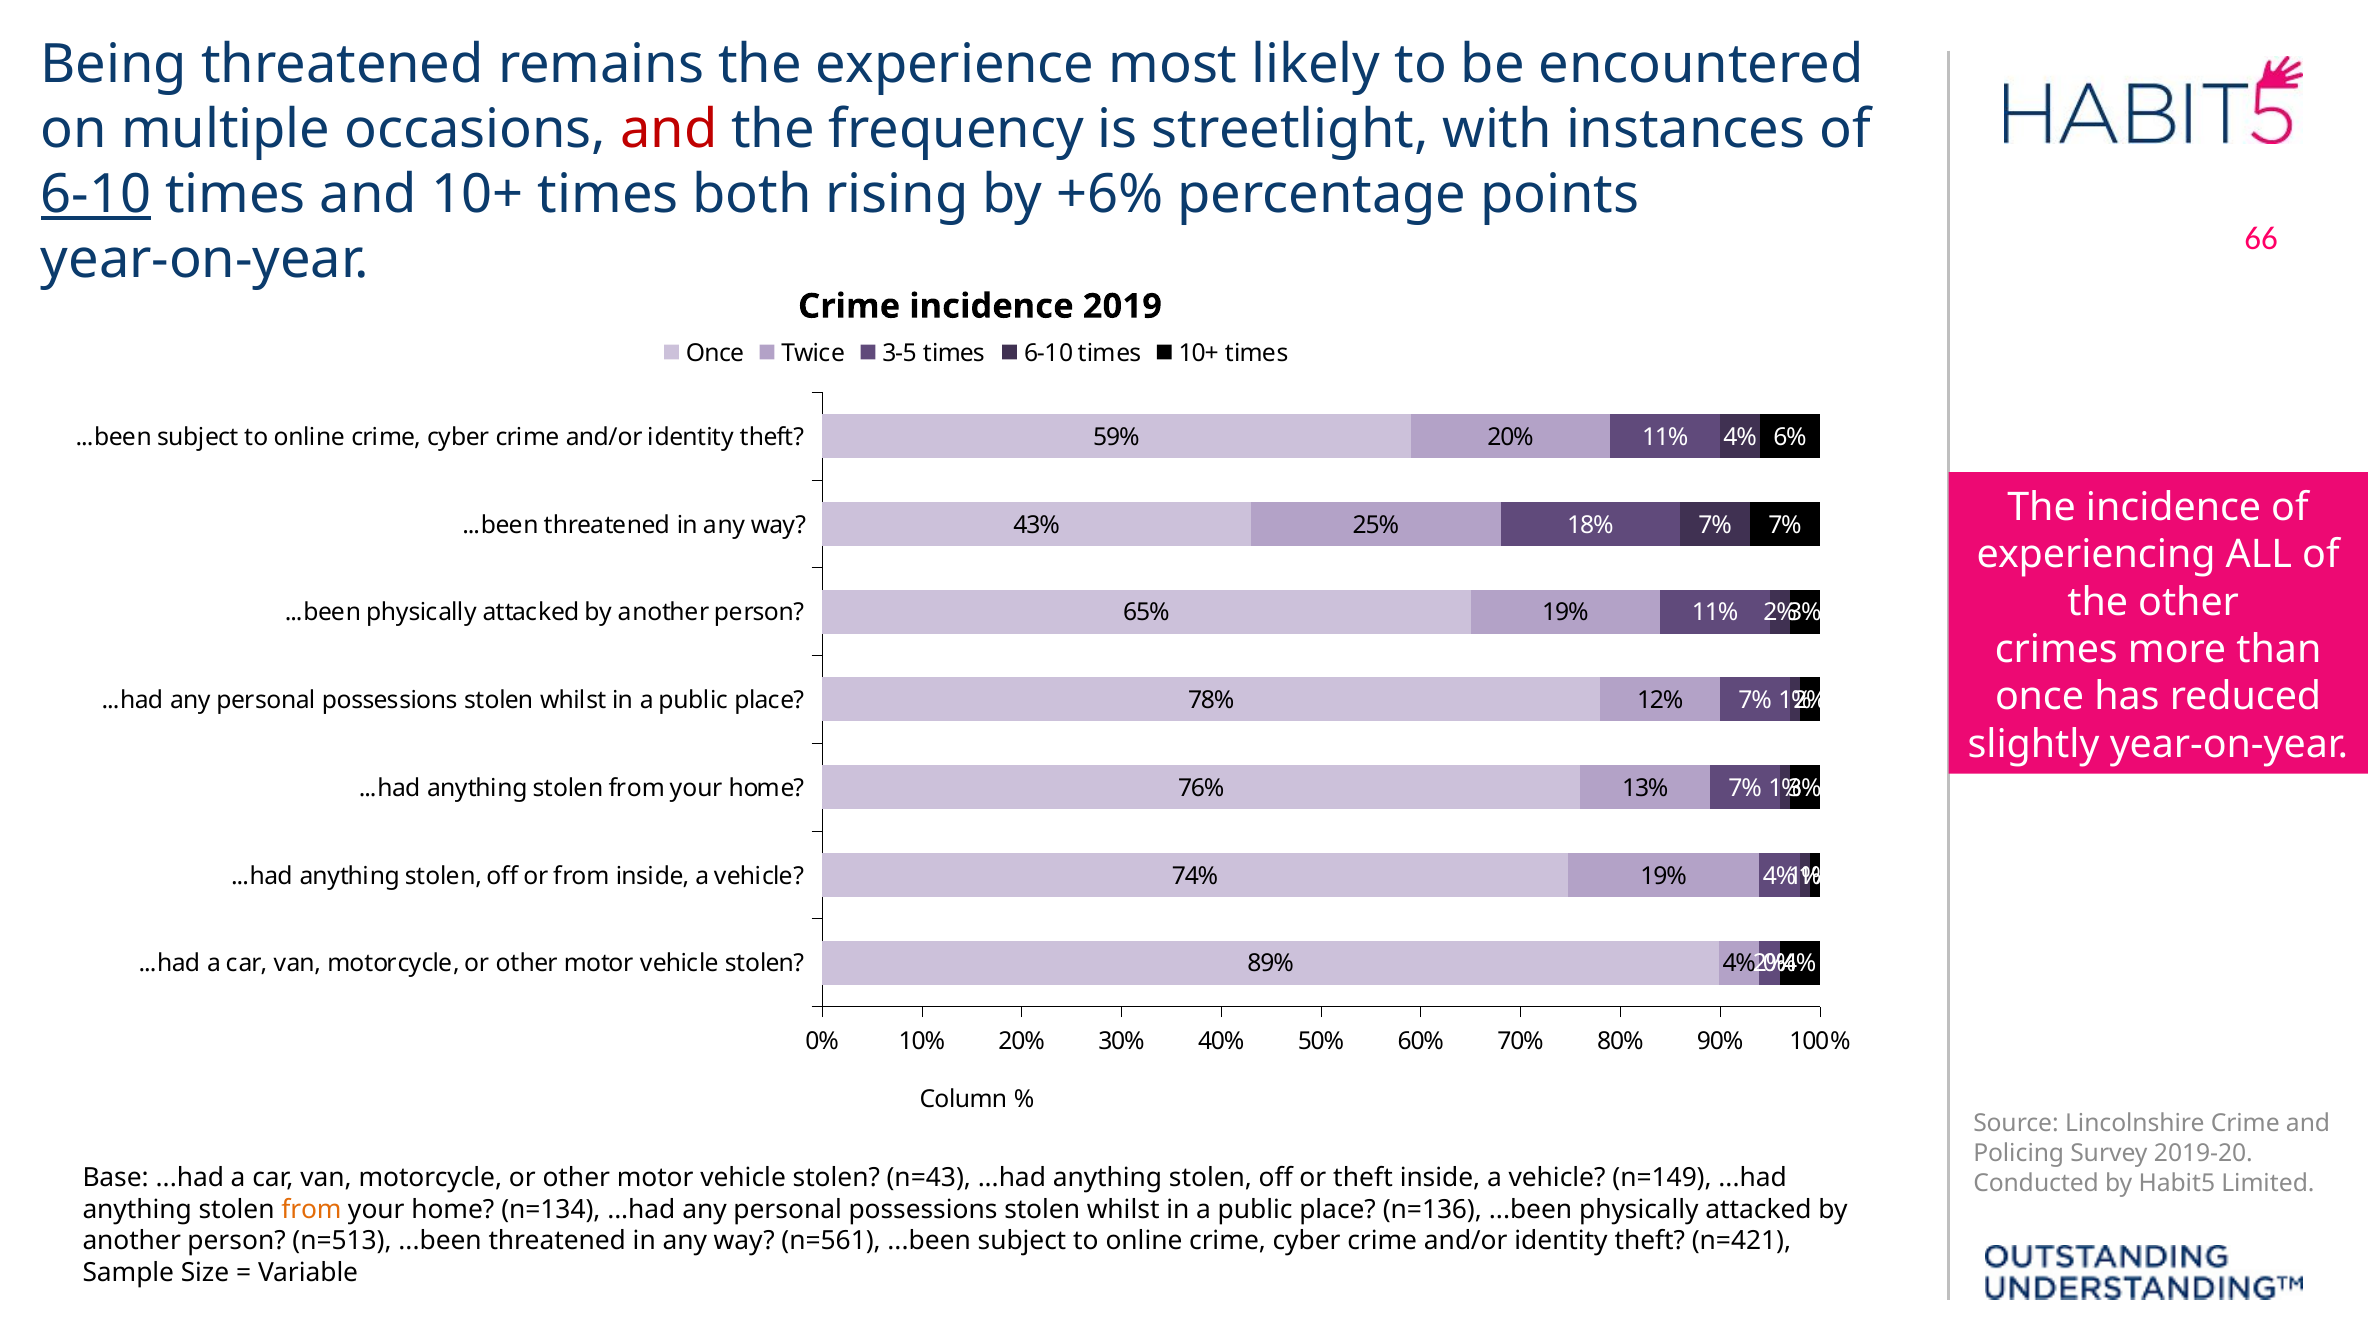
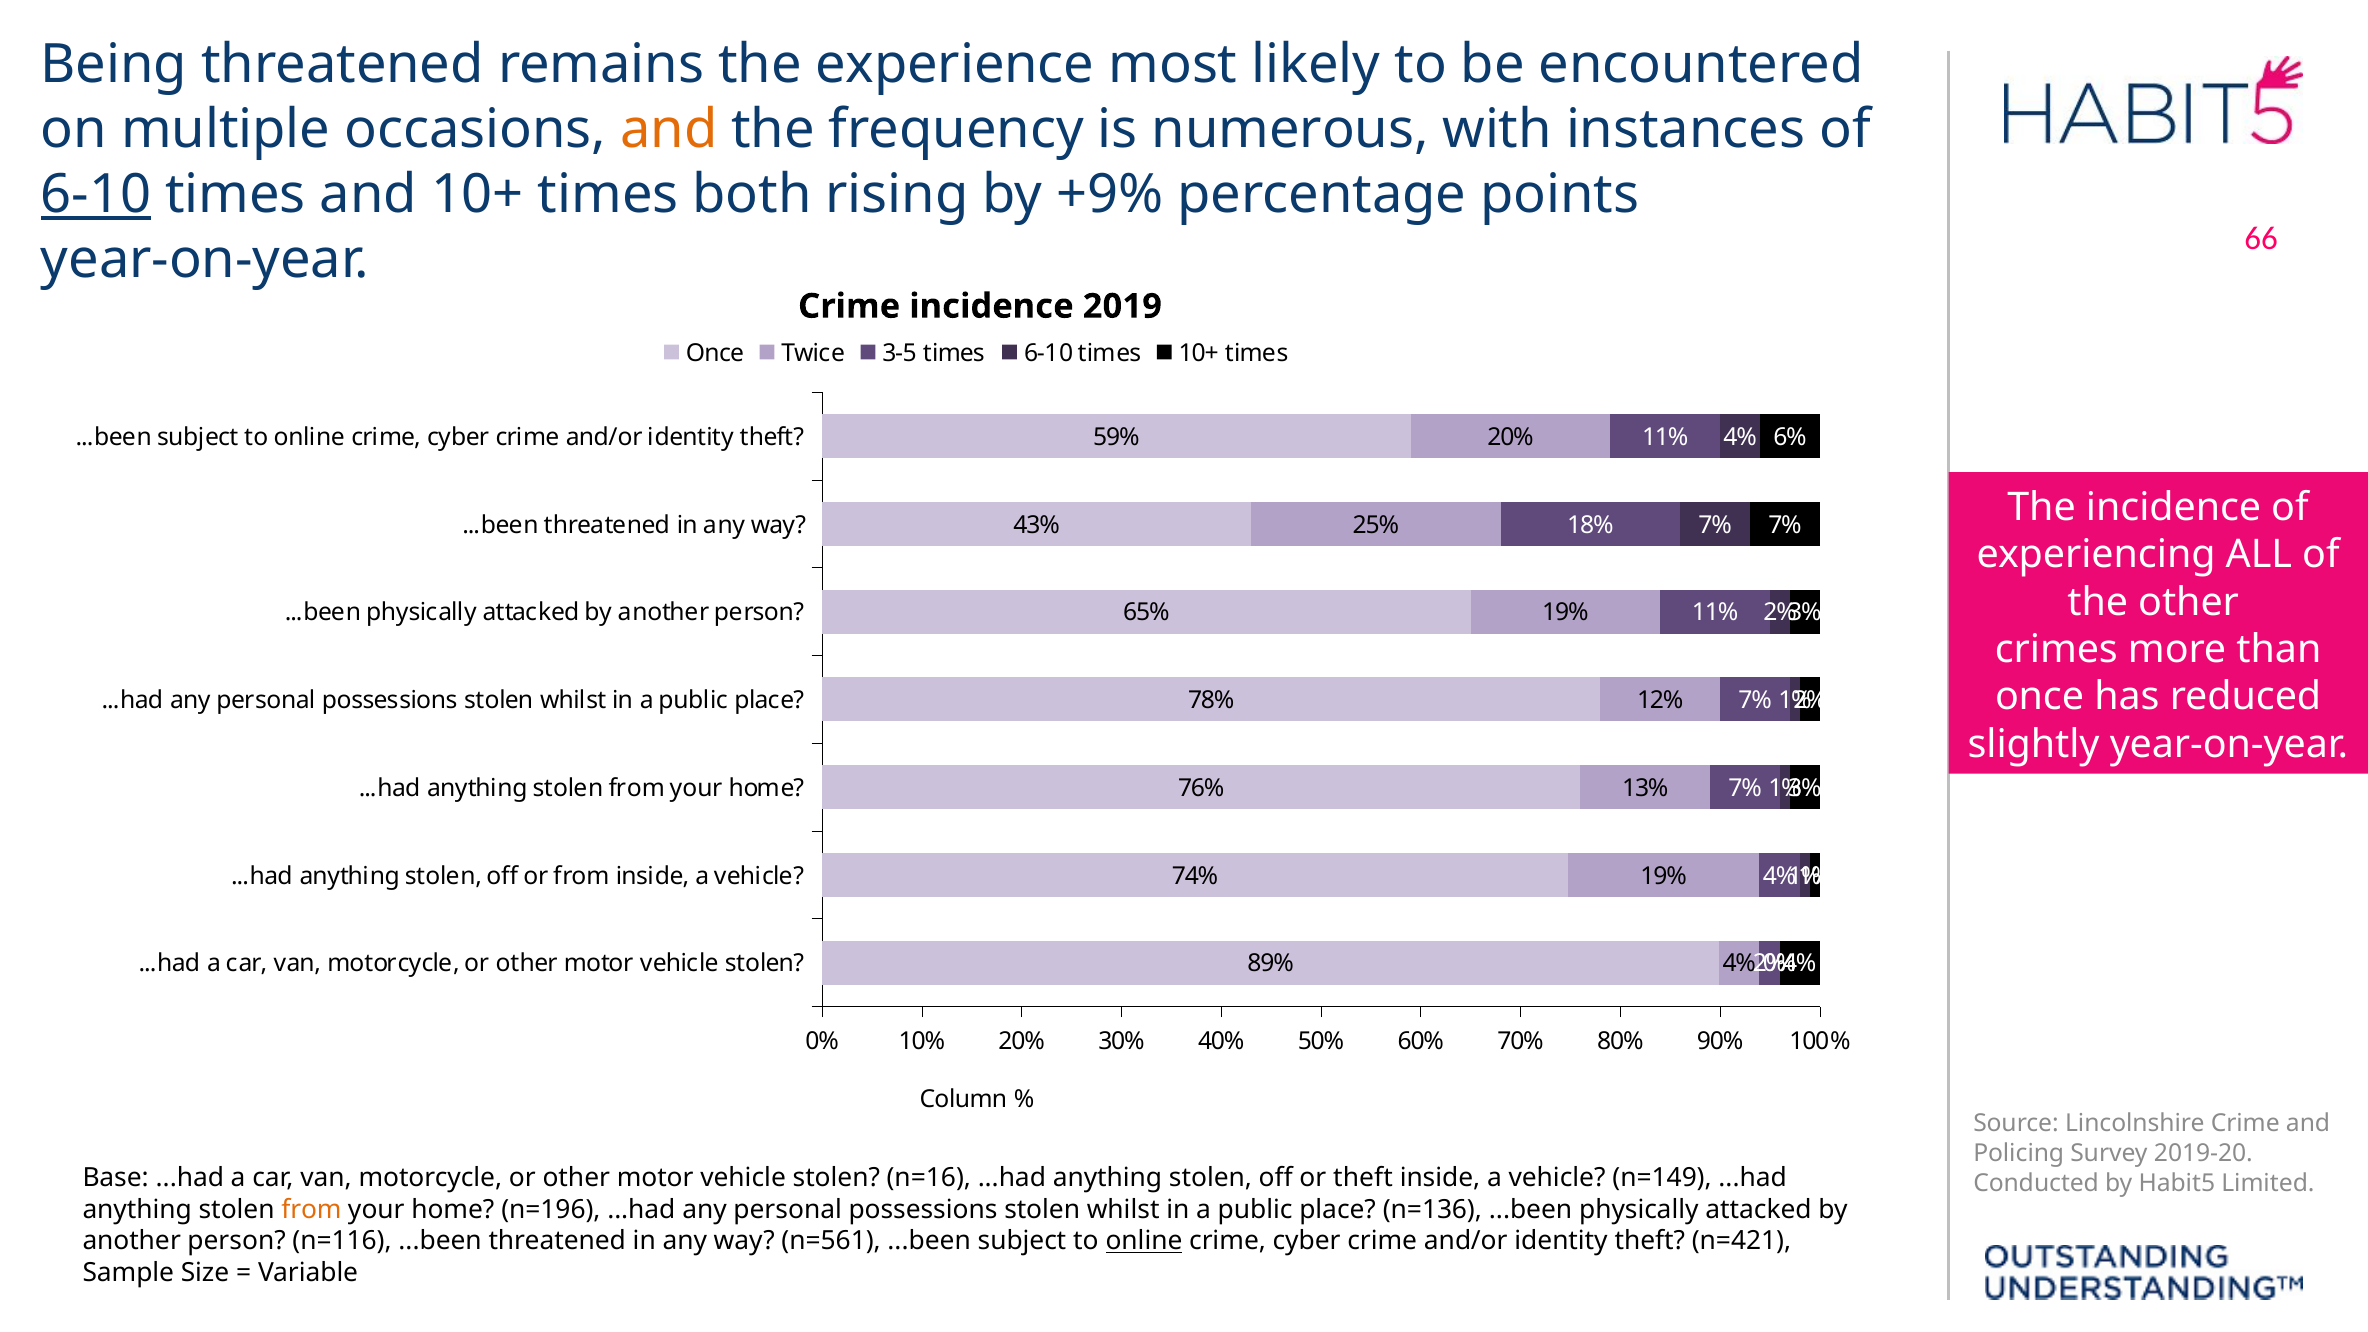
and at (669, 130) colour: red -> orange
streetlight: streetlight -> numerous
+6%: +6% -> +9%
n=43: n=43 -> n=16
n=134: n=134 -> n=196
n=513: n=513 -> n=116
online at (1144, 1241) underline: none -> present
